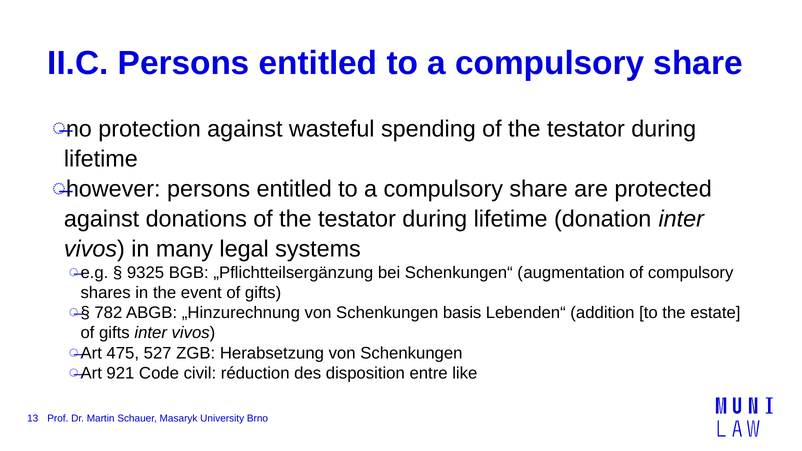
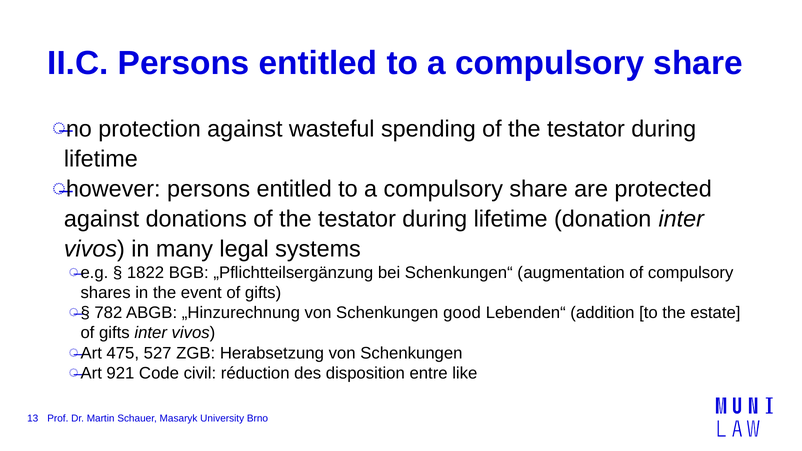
9325: 9325 -> 1822
basis: basis -> good
